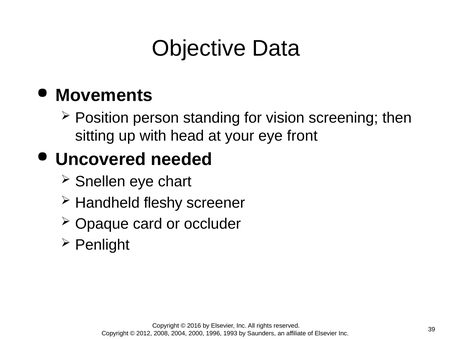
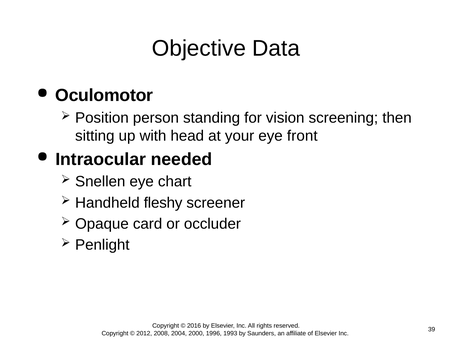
Movements: Movements -> Oculomotor
Uncovered: Uncovered -> Intraocular
